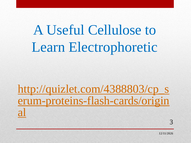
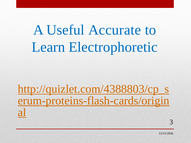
Cellulose: Cellulose -> Accurate
